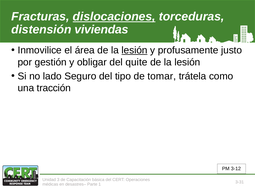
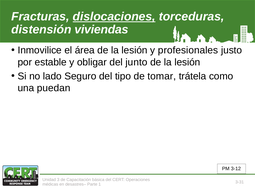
lesión at (135, 50) underline: present -> none
profusamente: profusamente -> profesionales
gestión: gestión -> estable
quite: quite -> junto
tracción: tracción -> puedan
